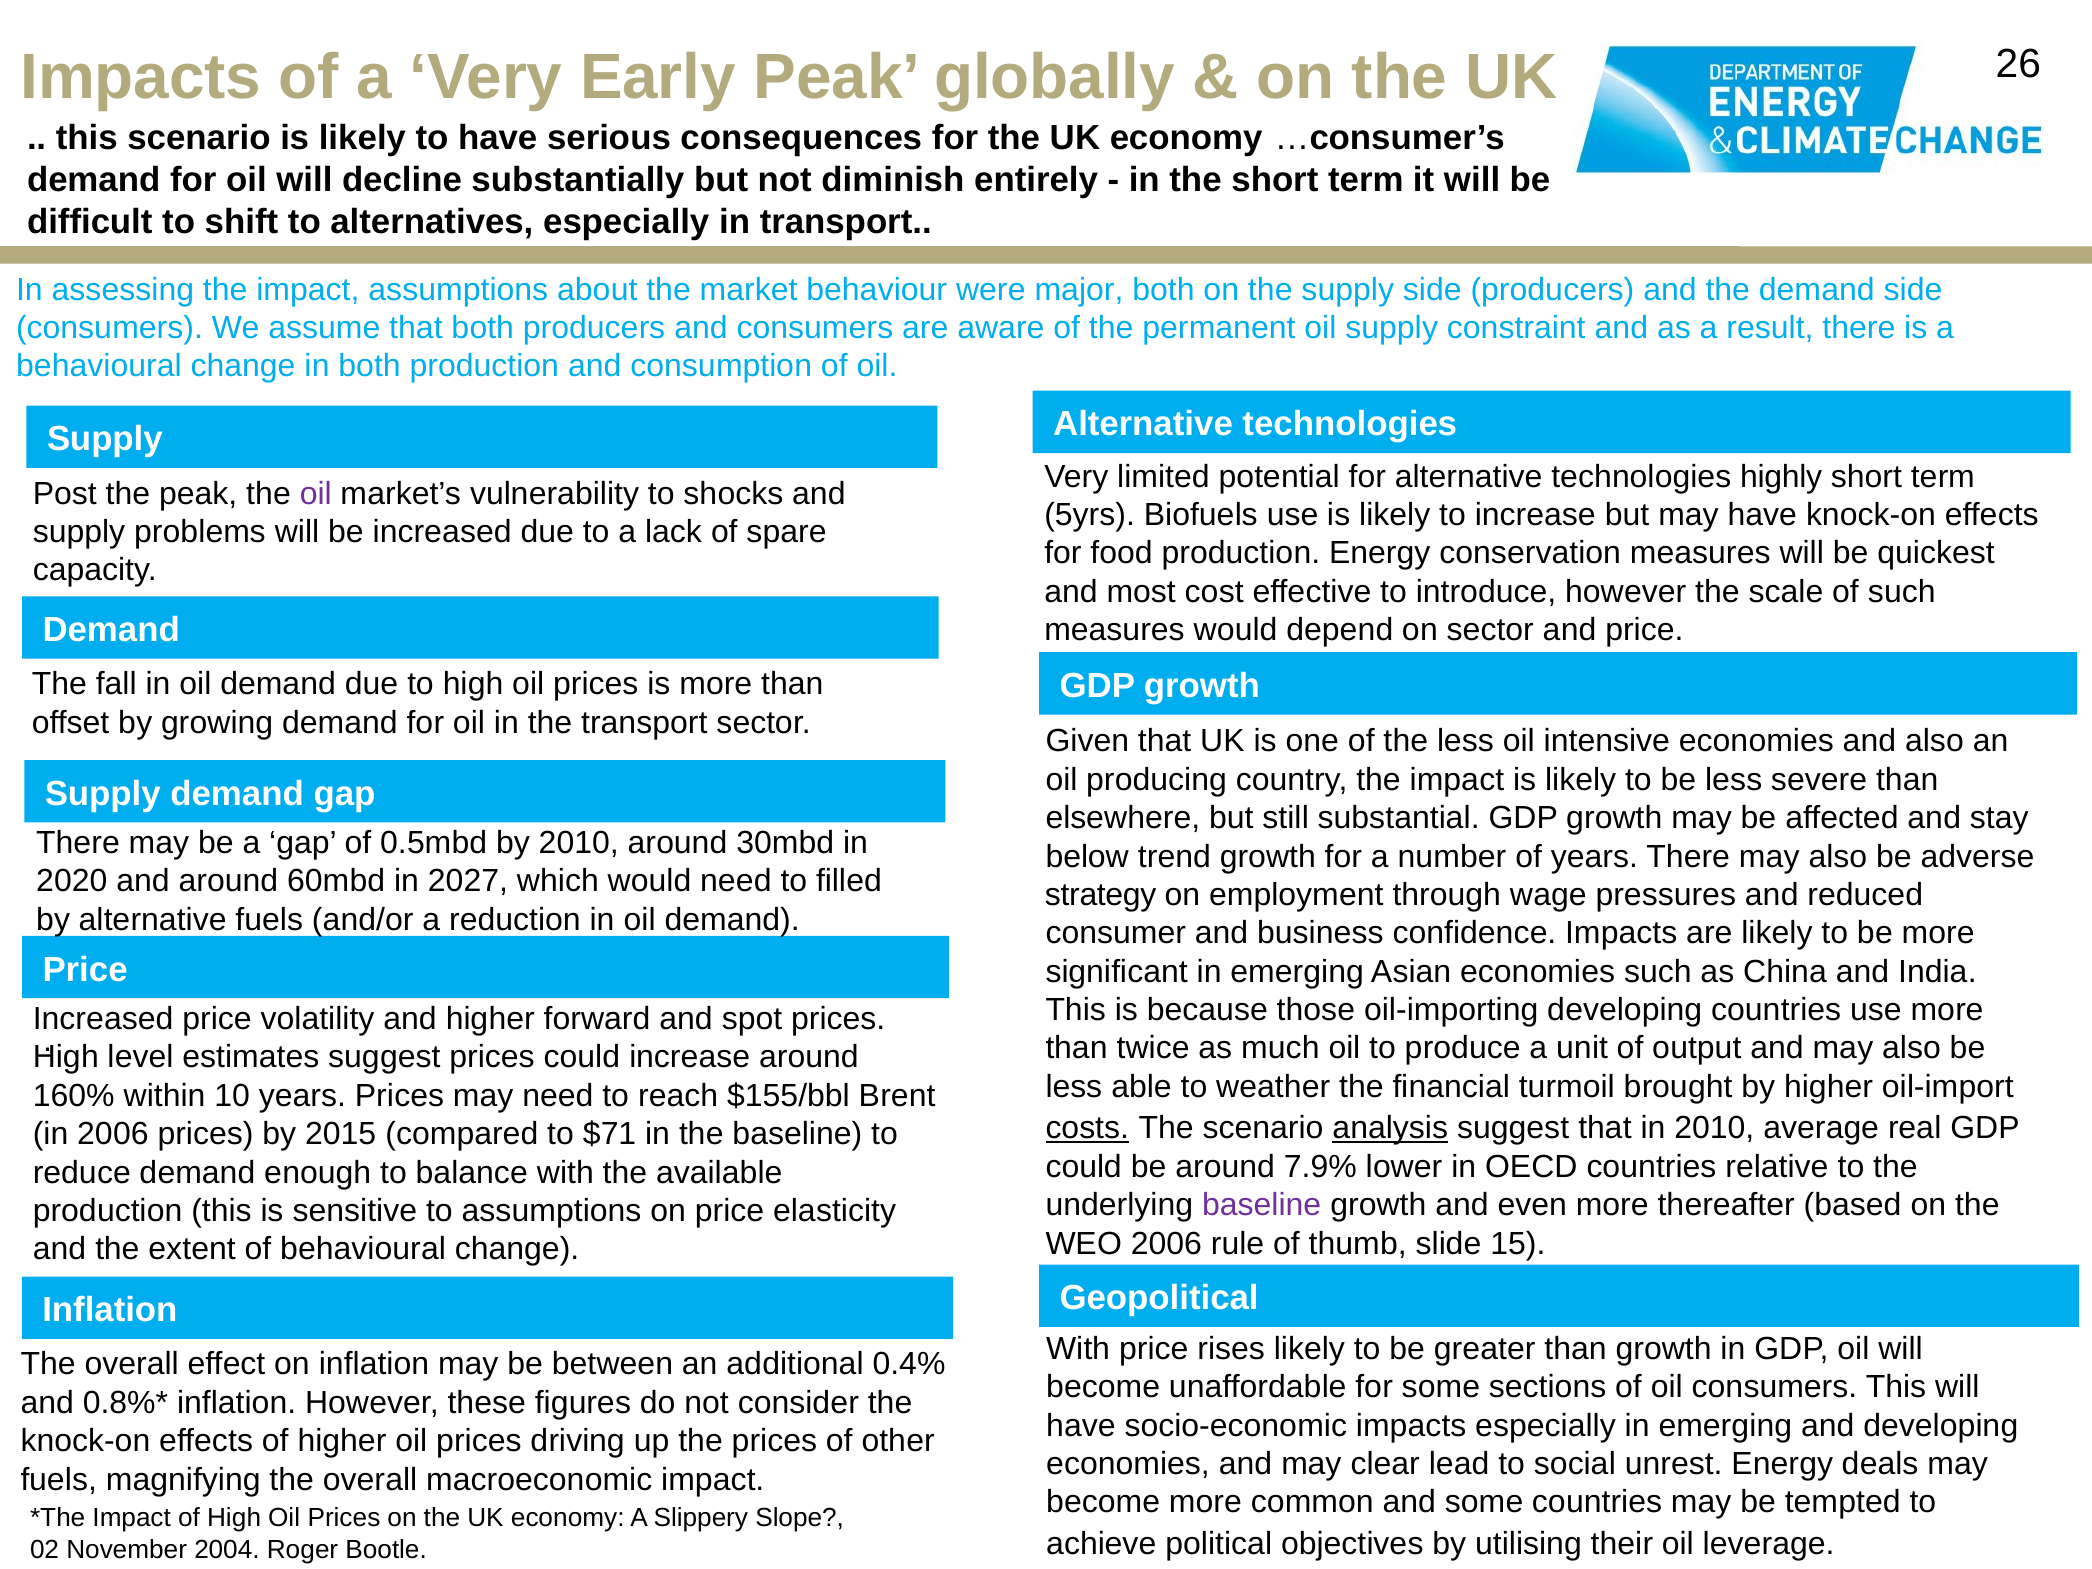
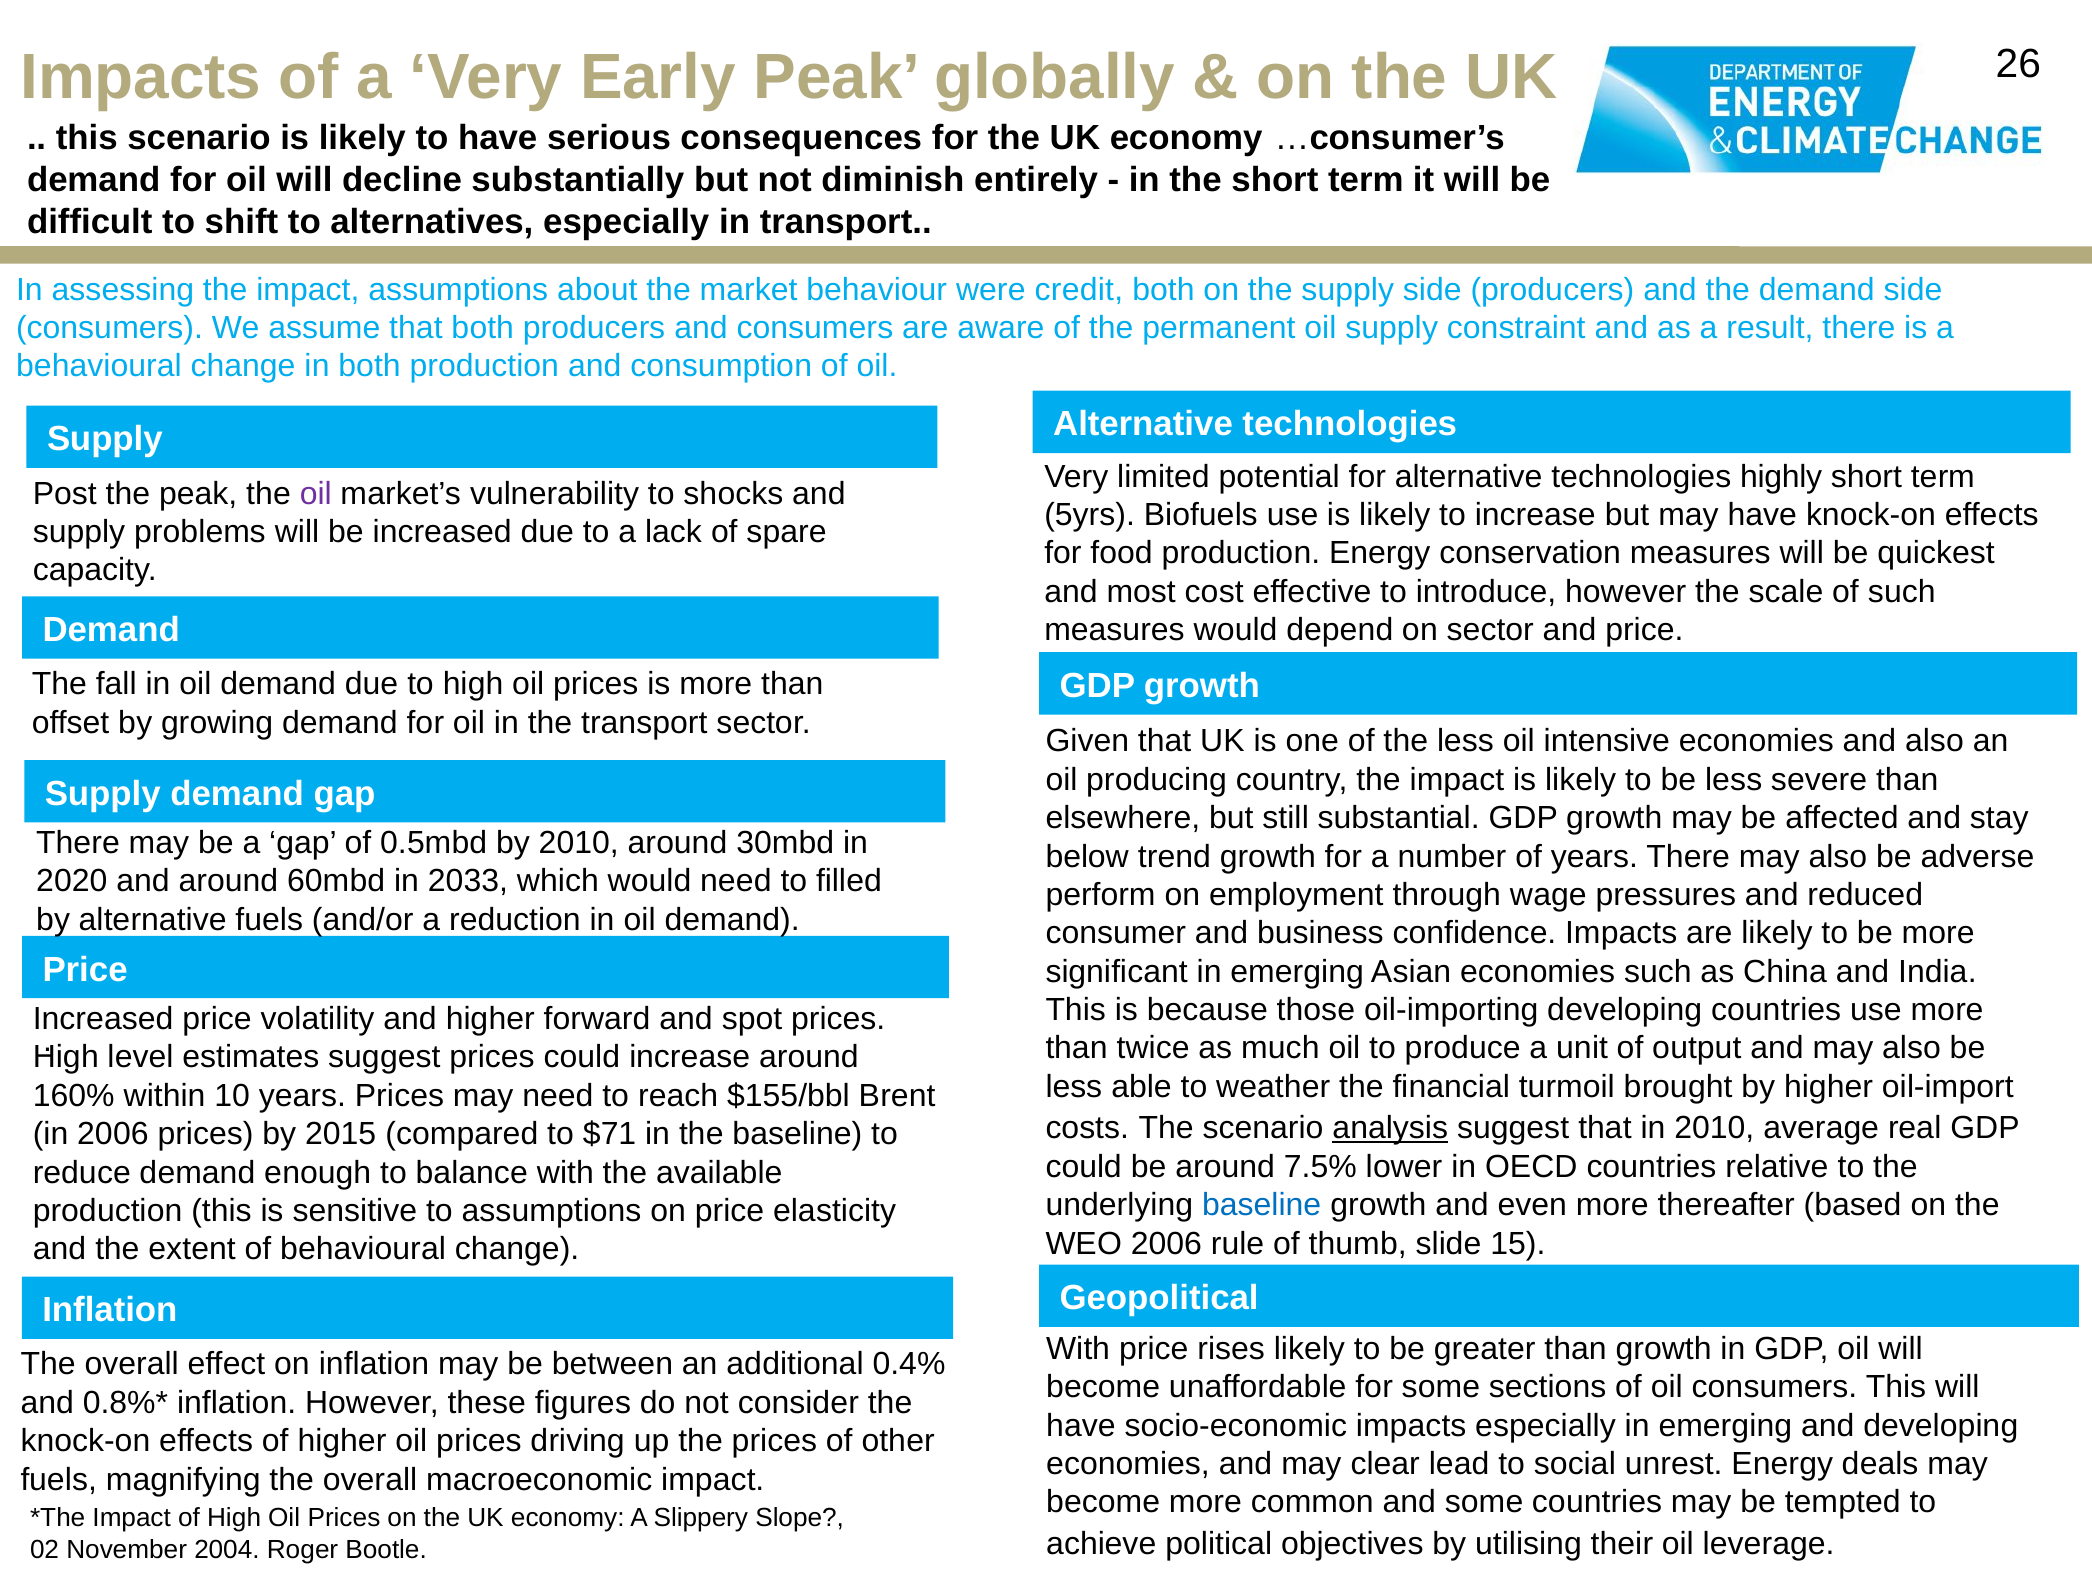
major: major -> credit
2027: 2027 -> 2033
strategy: strategy -> perform
costs underline: present -> none
7.9%: 7.9% -> 7.5%
baseline at (1262, 1205) colour: purple -> blue
